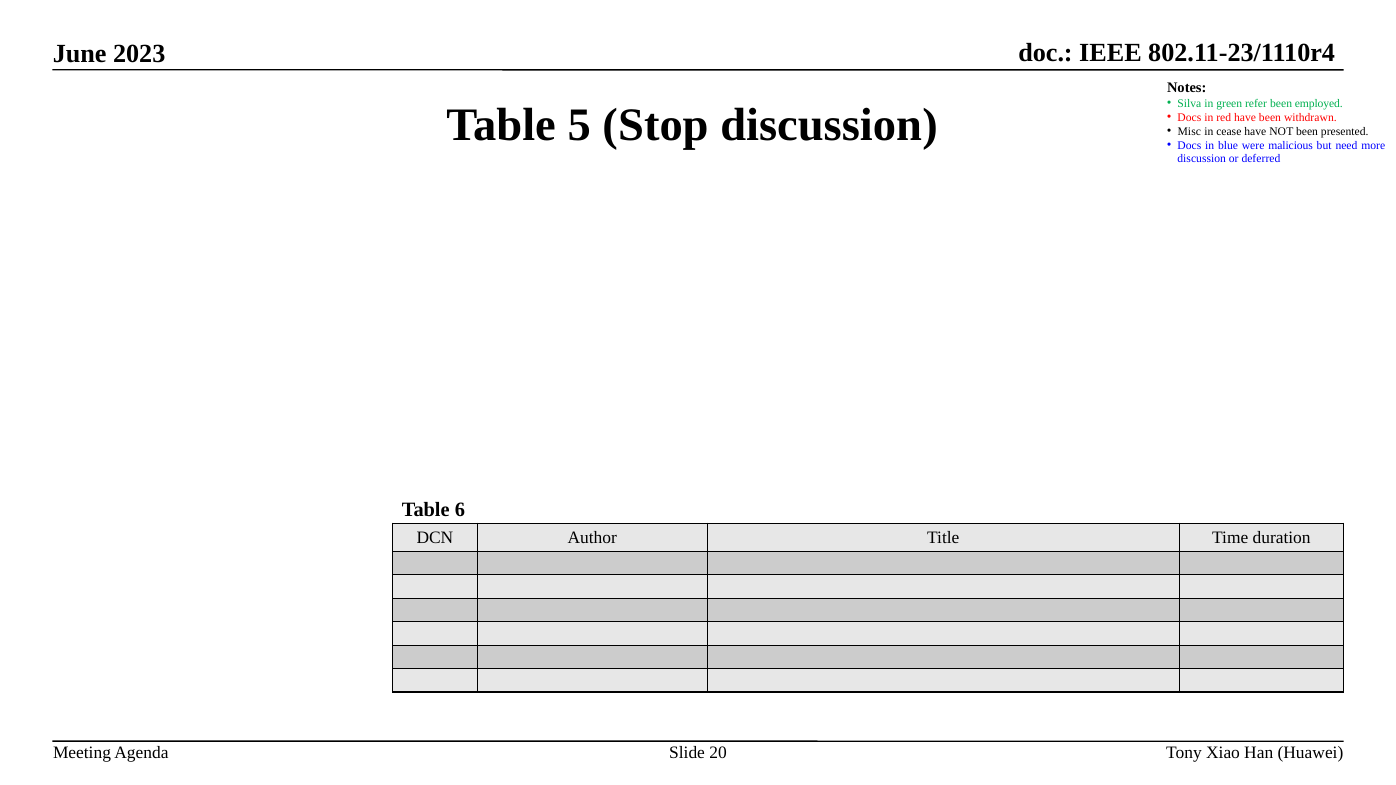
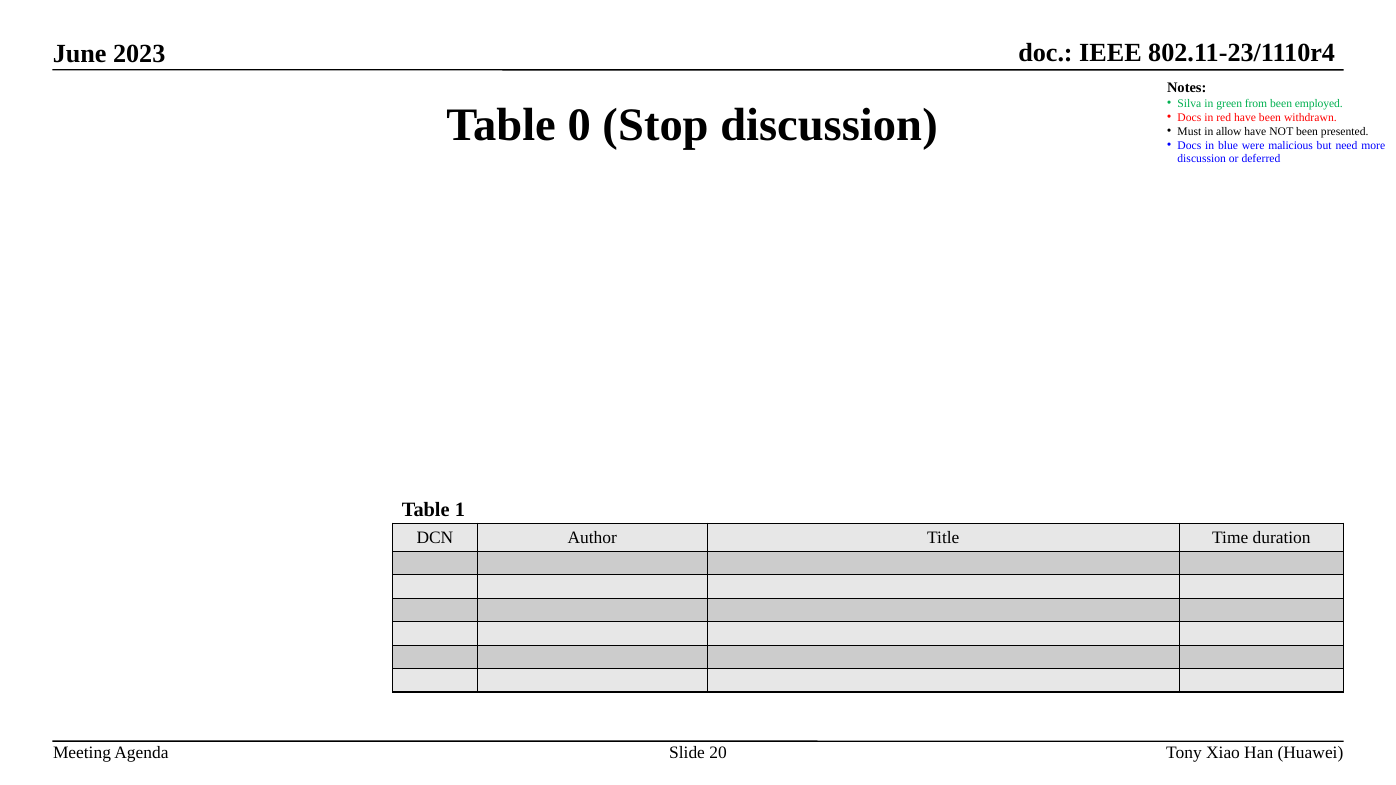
refer: refer -> from
5: 5 -> 0
Misc: Misc -> Must
cease: cease -> allow
6: 6 -> 1
